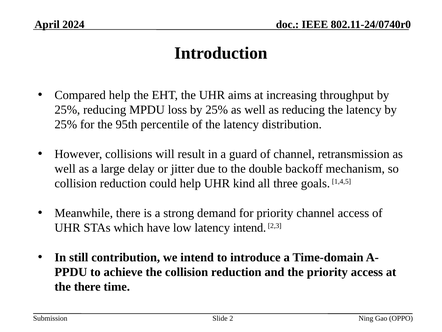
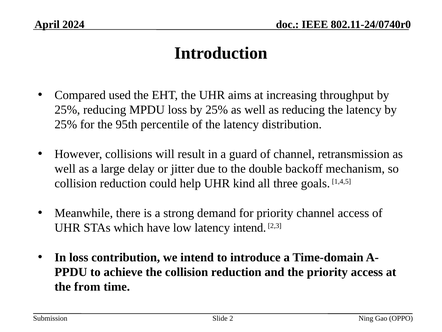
Compared help: help -> used
In still: still -> loss
the there: there -> from
